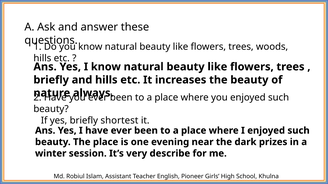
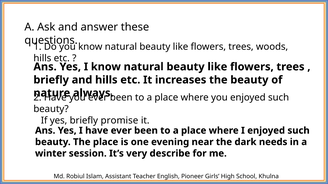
shortest: shortest -> promise
prizes: prizes -> needs
